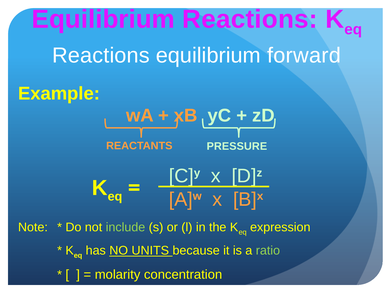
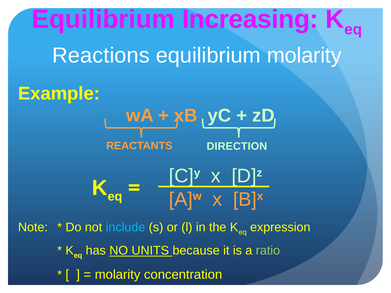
Equilibrium Reactions: Reactions -> Increasing
equilibrium forward: forward -> molarity
PRESSURE: PRESSURE -> DIRECTION
include colour: light green -> light blue
